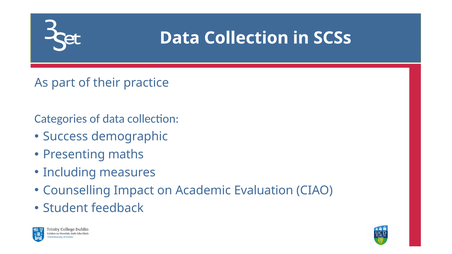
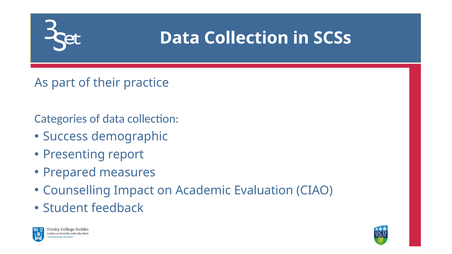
maths: maths -> report
Including: Including -> Prepared
